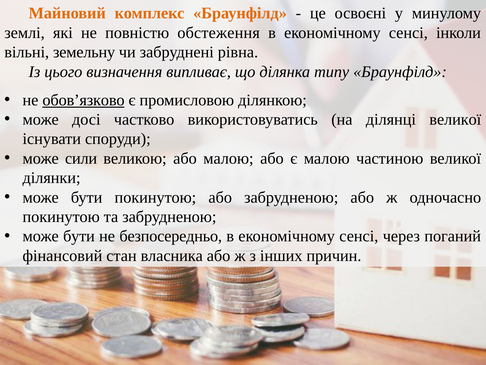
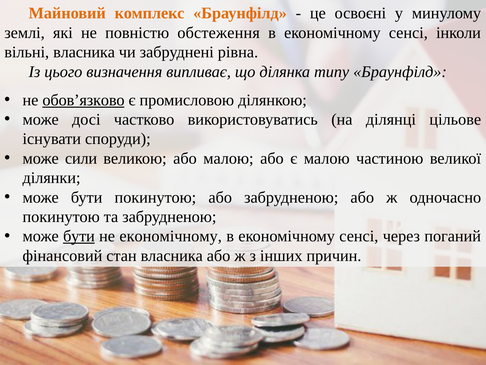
вільні земельну: земельну -> власника
ділянці великої: великої -> цільове
бути at (79, 236) underline: none -> present
не безпосередньо: безпосередньо -> економічному
